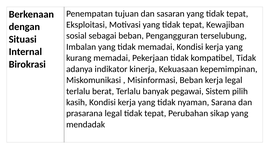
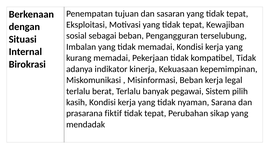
prasarana legal: legal -> fiktif
